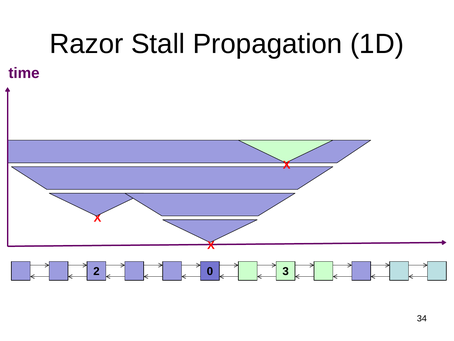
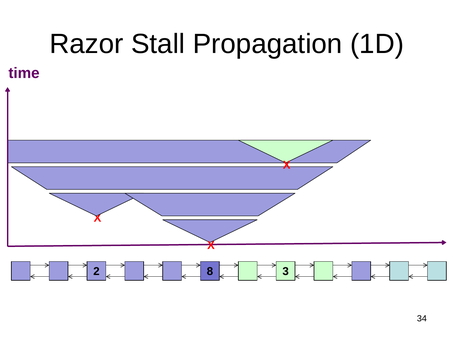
0: 0 -> 8
